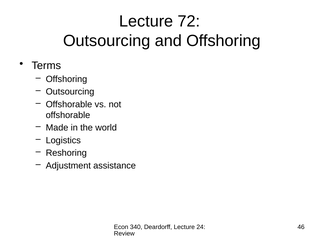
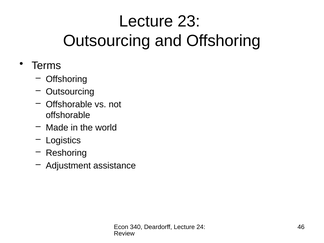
72: 72 -> 23
